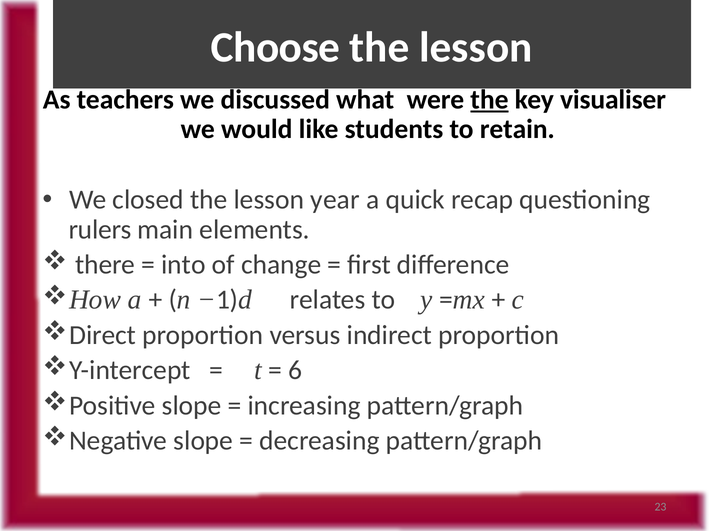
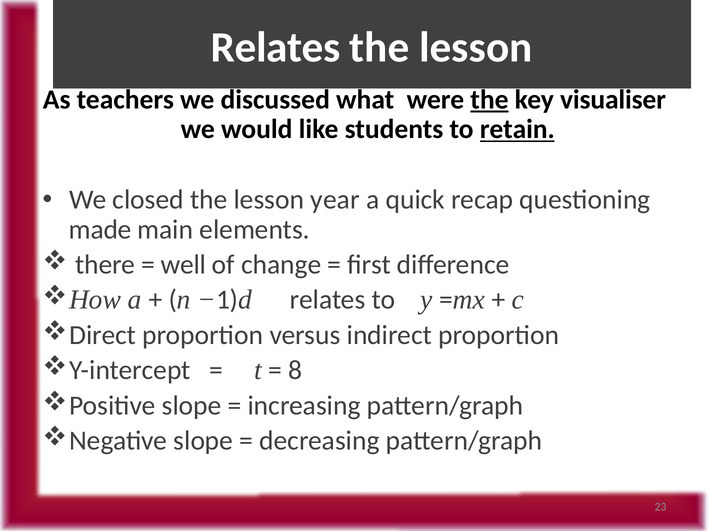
Choose at (276, 47): Choose -> Relates
retain underline: none -> present
rulers: rulers -> made
into: into -> well
6: 6 -> 8
